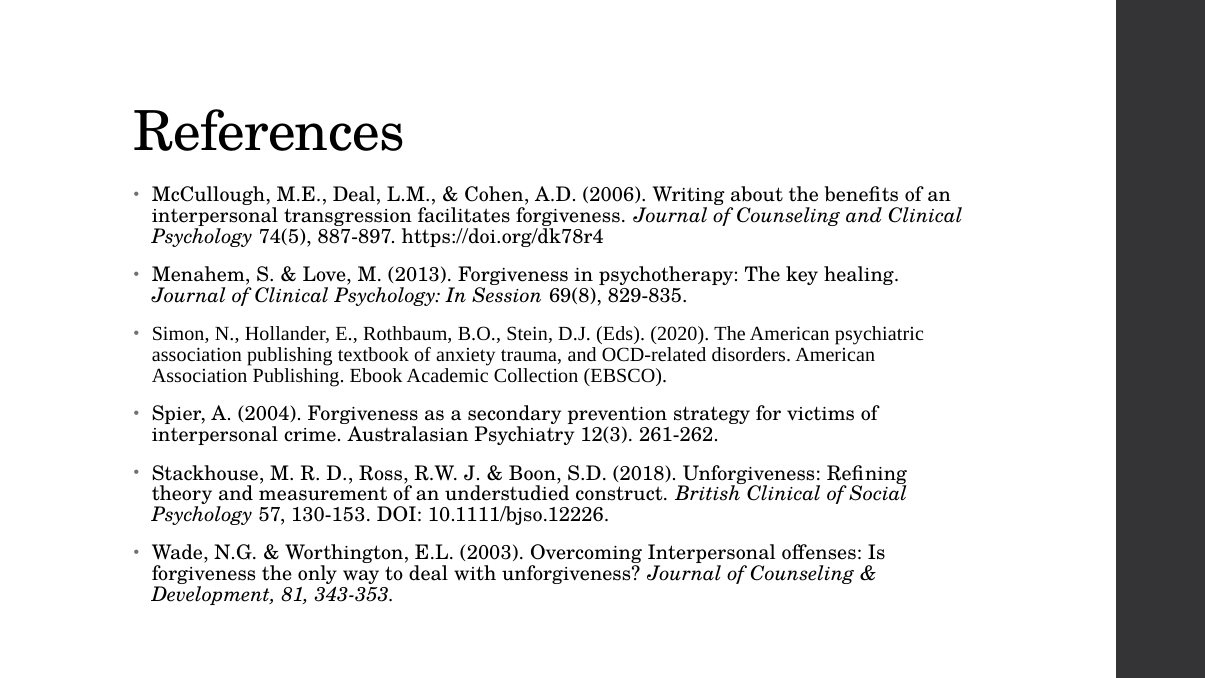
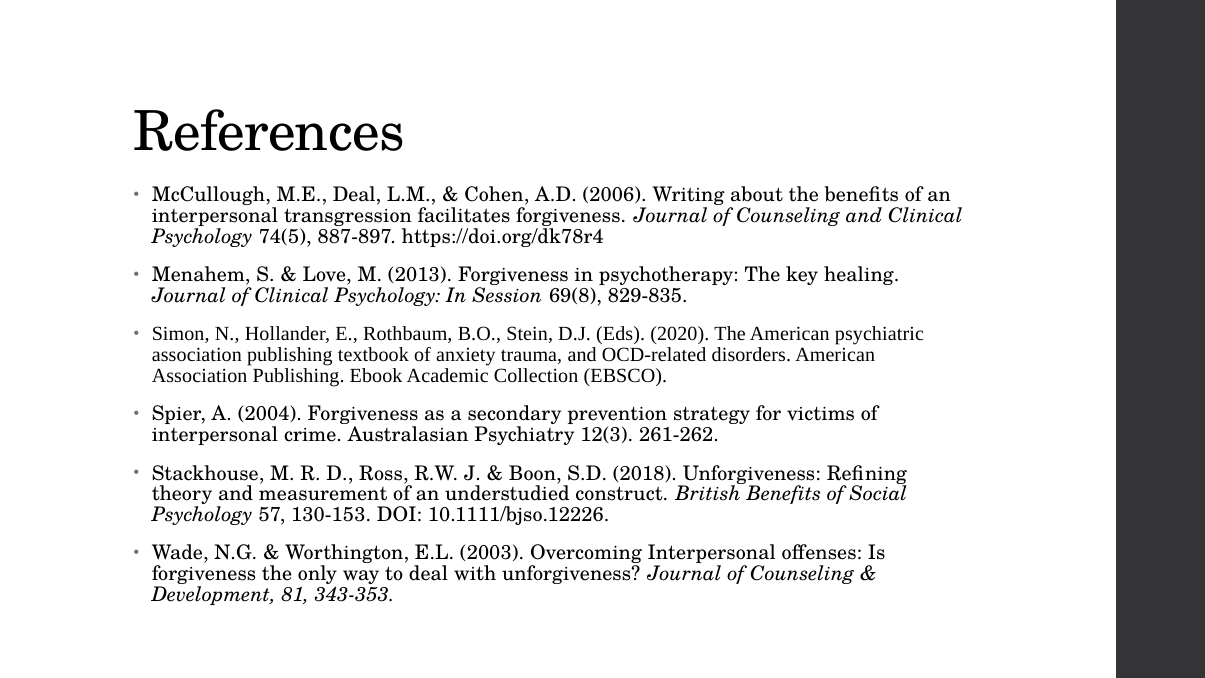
British Clinical: Clinical -> Benefits
